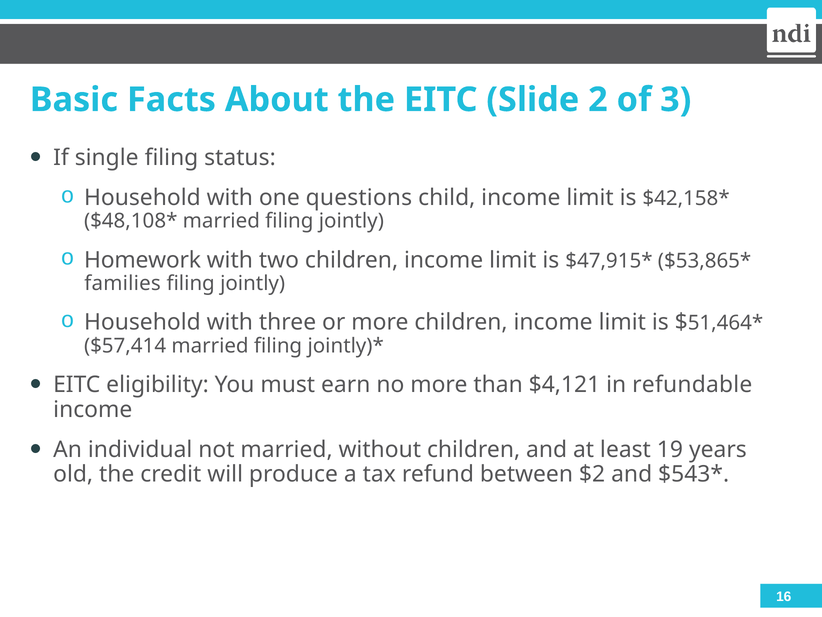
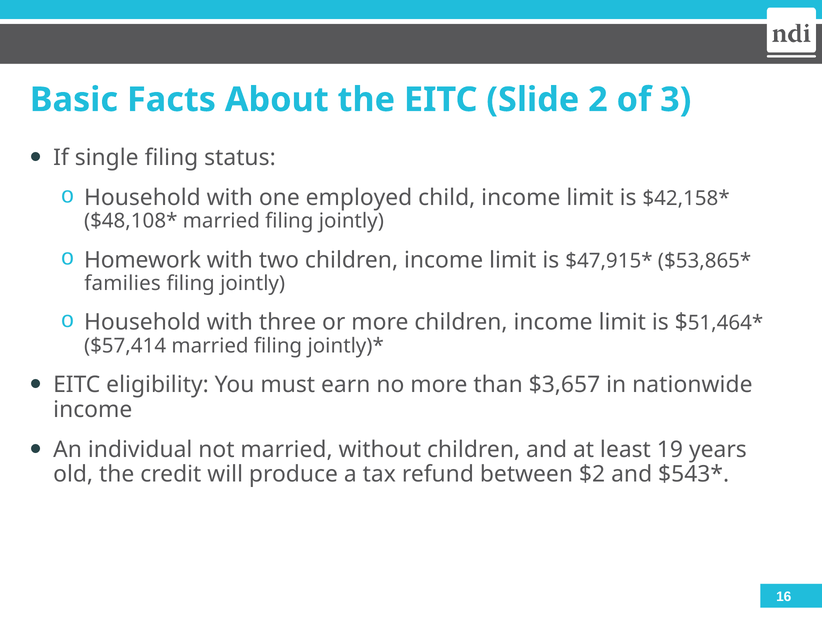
questions: questions -> employed
$4,121: $4,121 -> $3,657
refundable: refundable -> nationwide
